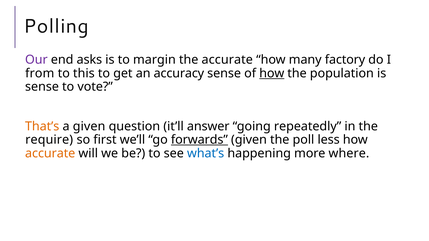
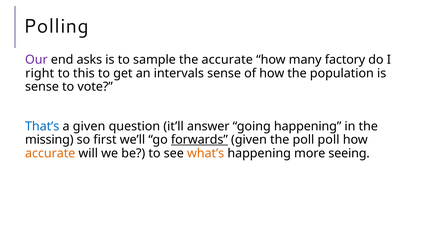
margin: margin -> sample
from: from -> right
accuracy: accuracy -> intervals
how at (272, 73) underline: present -> none
That’s colour: orange -> blue
going repeatedly: repeatedly -> happening
require: require -> missing
poll less: less -> poll
what’s colour: blue -> orange
where: where -> seeing
